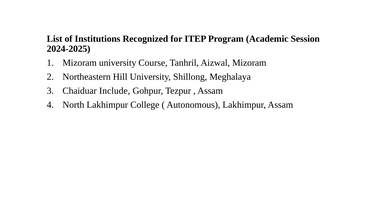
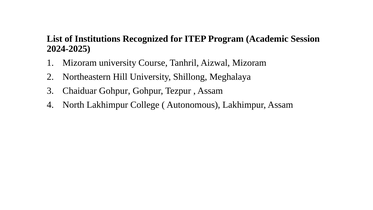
Chaiduar Include: Include -> Gohpur
